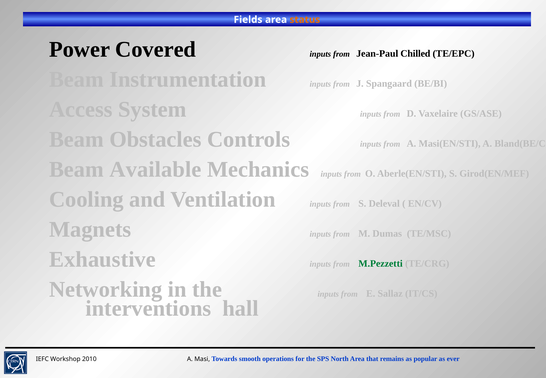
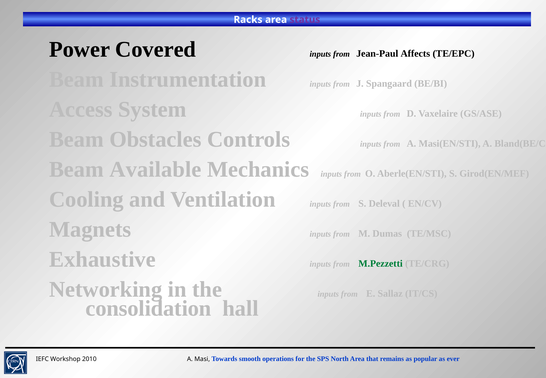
Fields: Fields -> Racks
status colour: orange -> purple
Chilled: Chilled -> Affects
interventions: interventions -> consolidation
